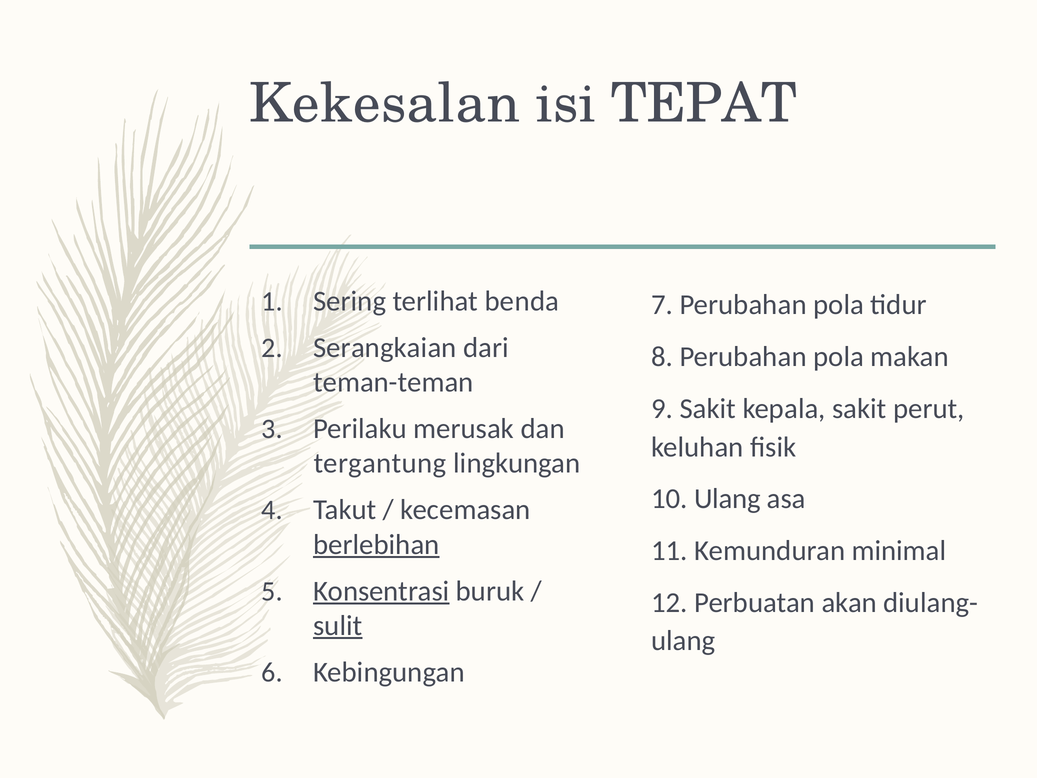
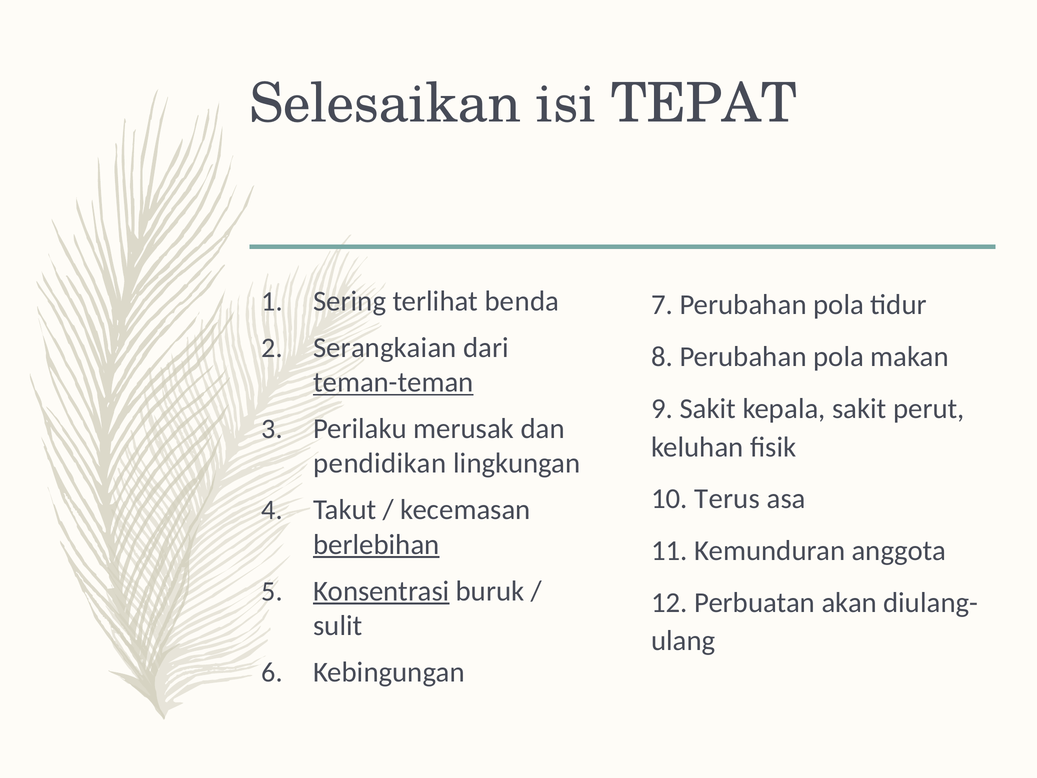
Kekesalan: Kekesalan -> Selesaikan
teman-teman underline: none -> present
tergantung: tergantung -> pendidikan
10 Ulang: Ulang -> Terus
minimal: minimal -> anggota
sulit underline: present -> none
